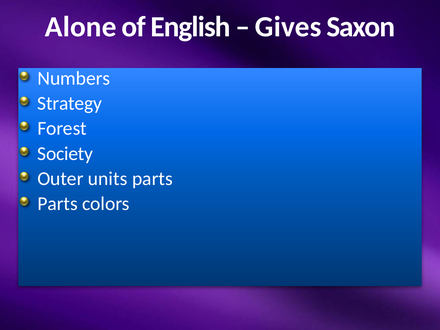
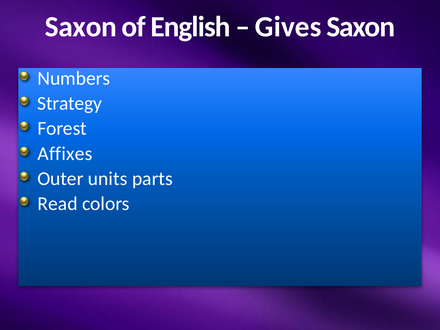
Alone at (81, 27): Alone -> Saxon
Society: Society -> Affixes
Parts at (58, 204): Parts -> Read
